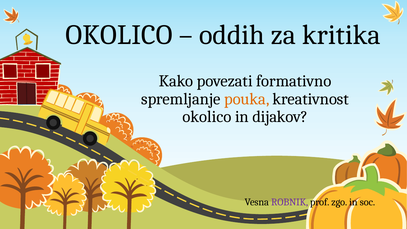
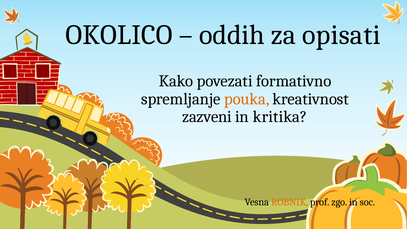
kritika: kritika -> opisati
okolico at (207, 117): okolico -> zazveni
dijakov: dijakov -> kritika
ROBNIK colour: purple -> orange
